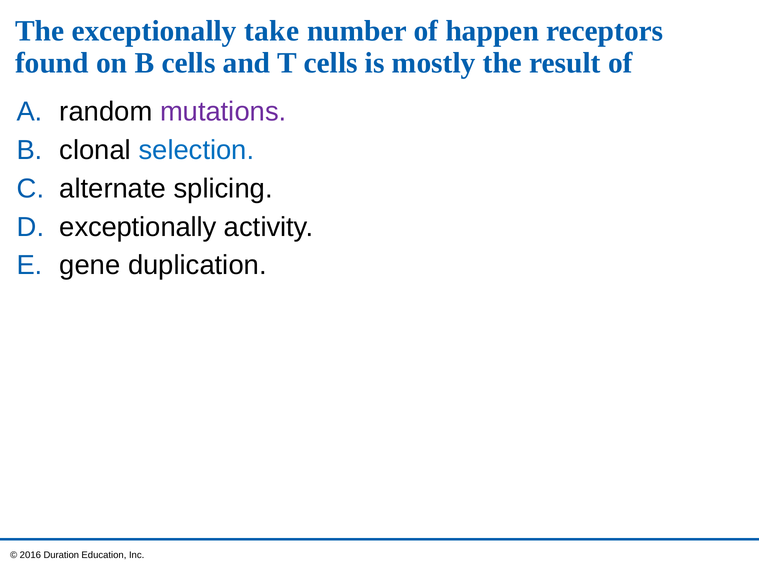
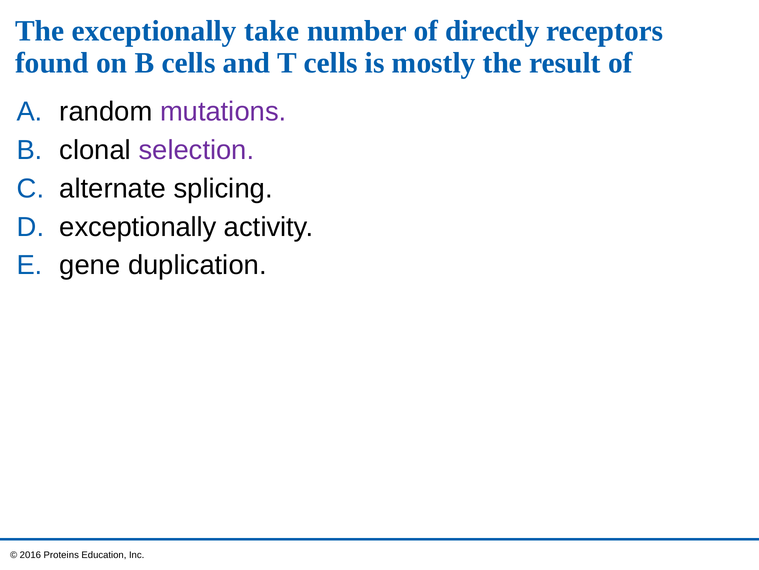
happen: happen -> directly
selection colour: blue -> purple
Duration: Duration -> Proteins
